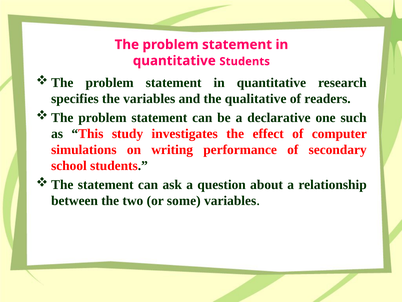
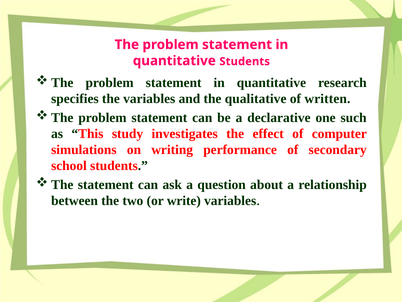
readers: readers -> written
some: some -> write
